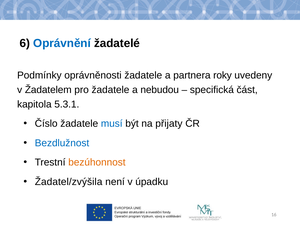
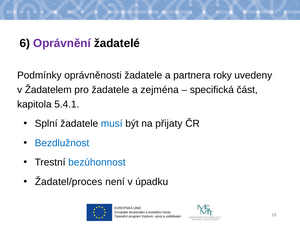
Oprávnění colour: blue -> purple
nebudou: nebudou -> zejména
5.3.1: 5.3.1 -> 5.4.1
Číslo: Číslo -> Splní
bezúhonnost colour: orange -> blue
Žadatel/zvýšila: Žadatel/zvýšila -> Žadatel/proces
